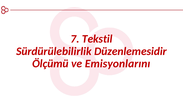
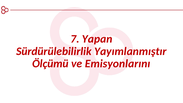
Tekstil: Tekstil -> Yapan
Düzenlemesidir: Düzenlemesidir -> Yayımlanmıştır
